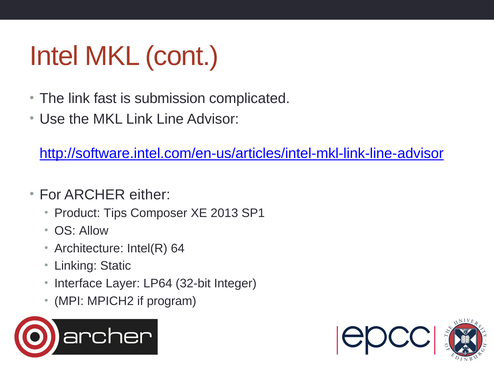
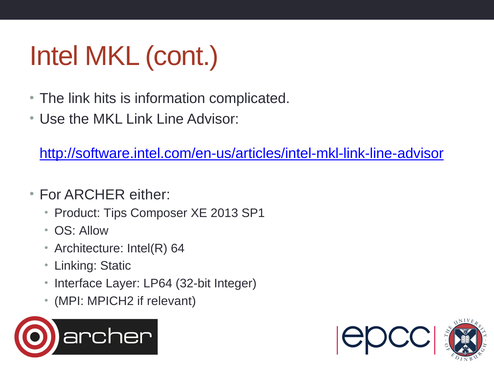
fast: fast -> hits
submission: submission -> information
program: program -> relevant
